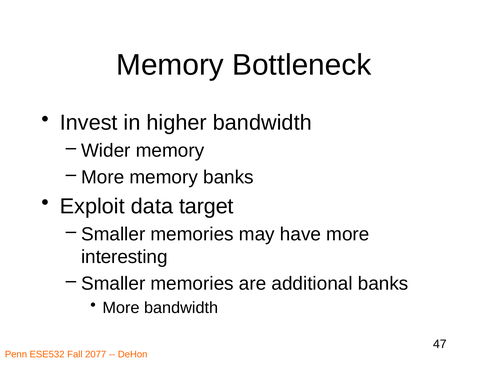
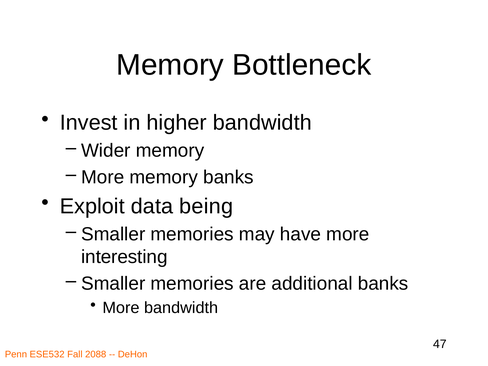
target: target -> being
2077: 2077 -> 2088
